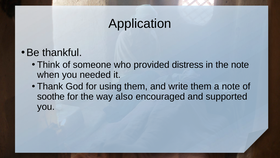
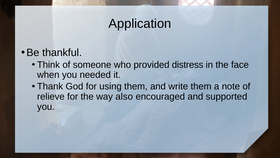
the note: note -> face
soothe: soothe -> relieve
